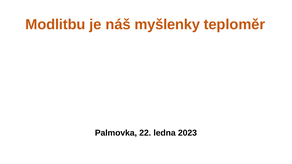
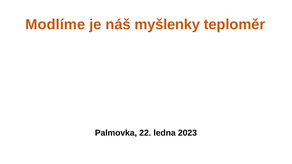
Modlitbu: Modlitbu -> Modlíme
